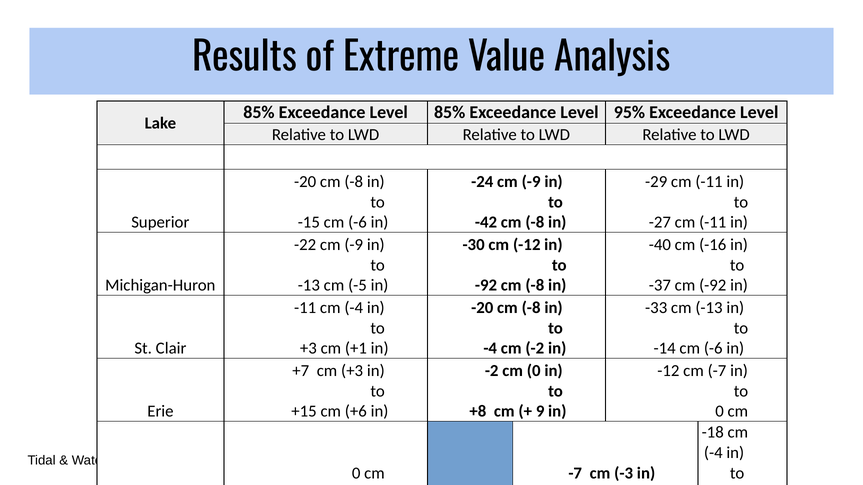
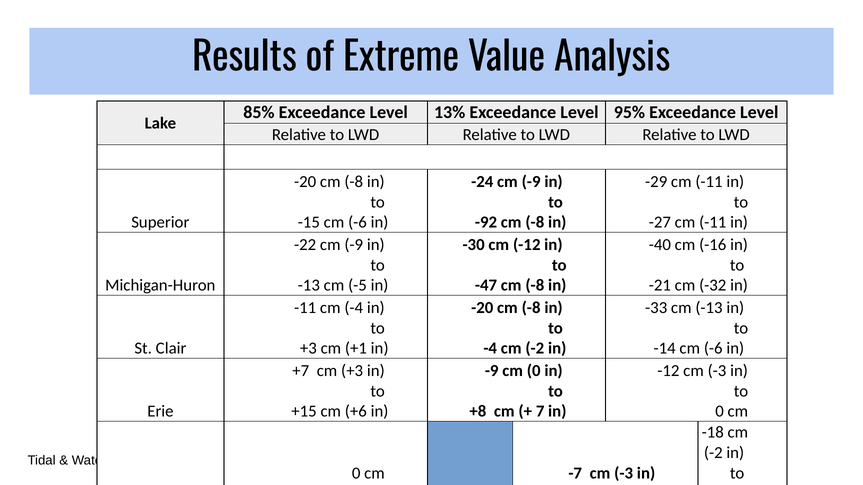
Level 85%: 85% -> 13%
-42: -42 -> -92
-92 at (486, 286): -92 -> -47
-37: -37 -> -21
cm -92: -92 -> -32
-2 at (492, 371): -2 -> -9
-12 cm -7: -7 -> -3
9: 9 -> 7
-4 at (713, 453): -4 -> -2
